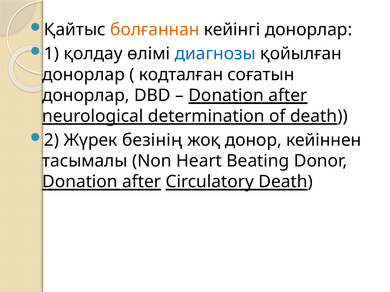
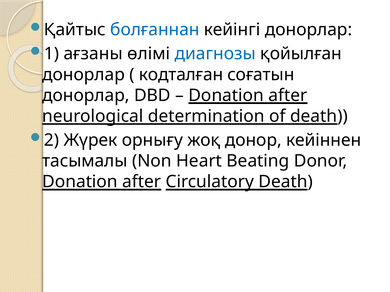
болғаннан colour: orange -> blue
қолдау: қолдау -> ағзаны
безінің: безінің -> орнығу
